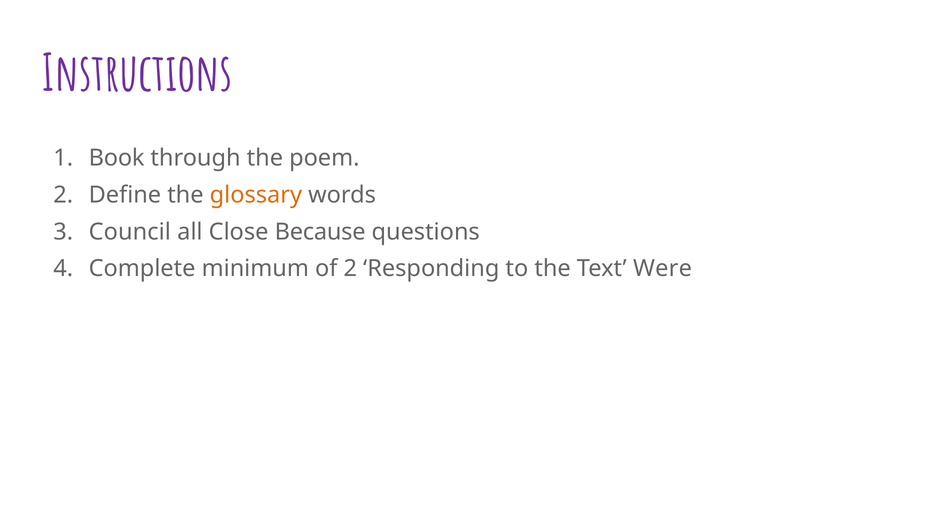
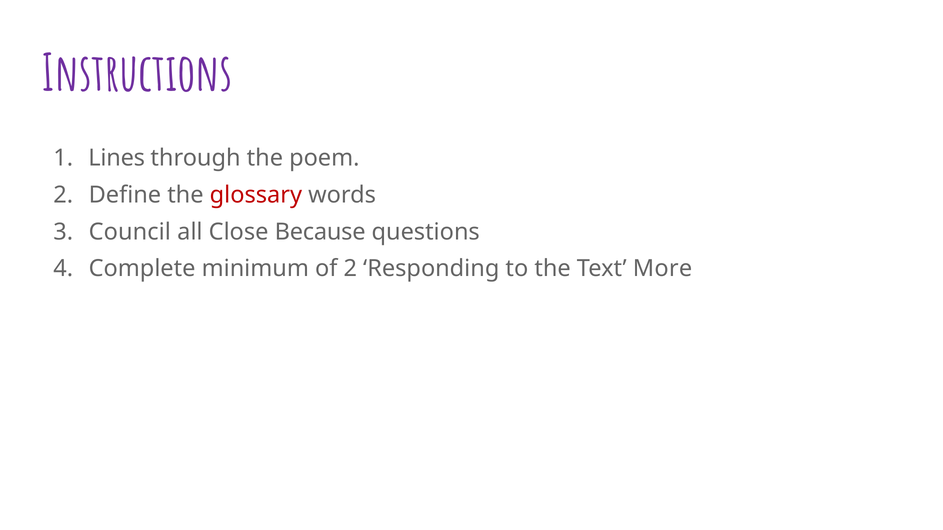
Book: Book -> Lines
glossary colour: orange -> red
Were: Were -> More
